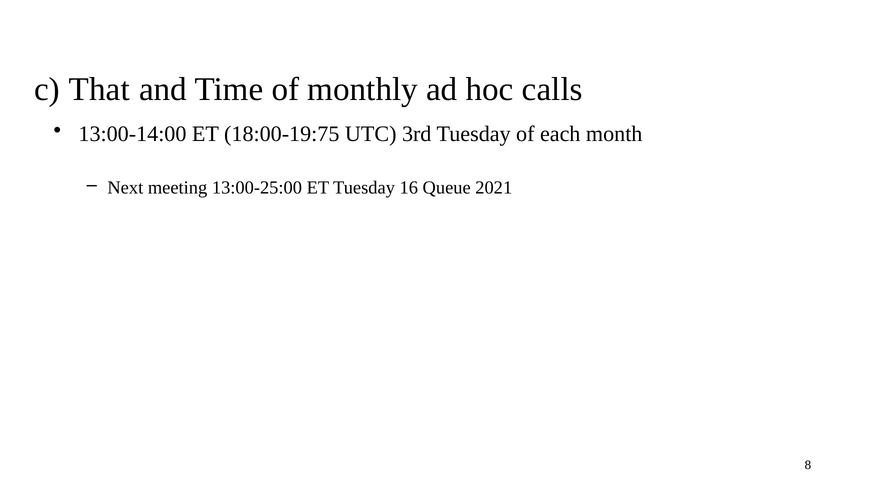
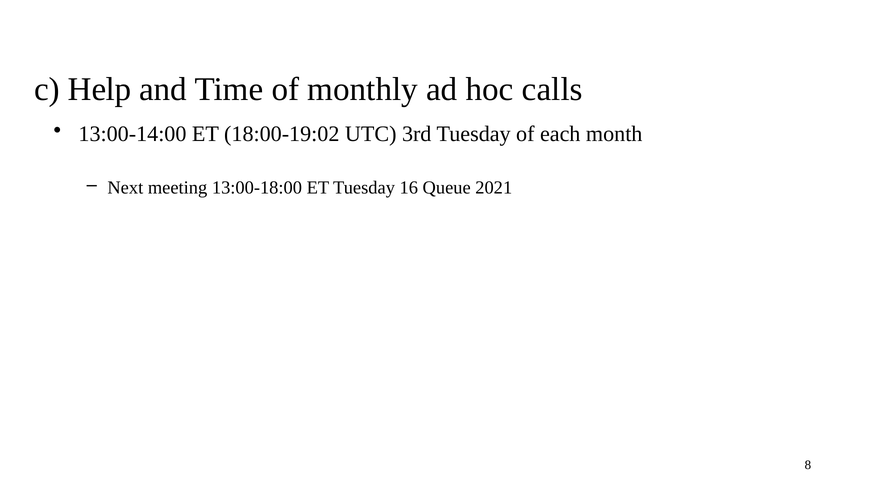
That: That -> Help
18:00-19:75: 18:00-19:75 -> 18:00-19:02
13:00-25:00: 13:00-25:00 -> 13:00-18:00
